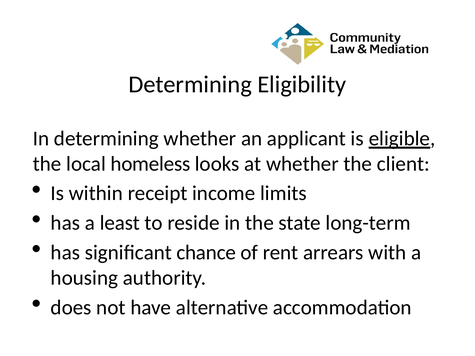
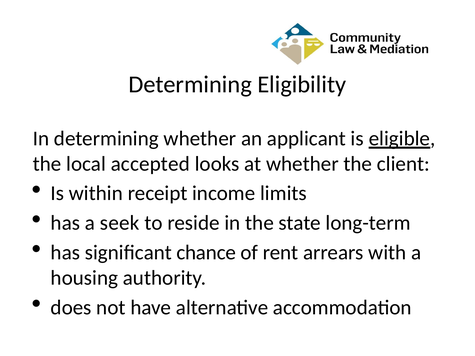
homeless: homeless -> accepted
least: least -> seek
